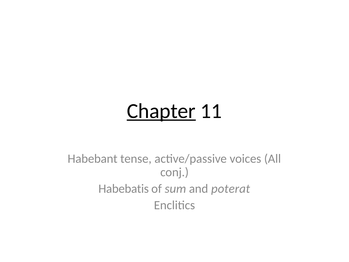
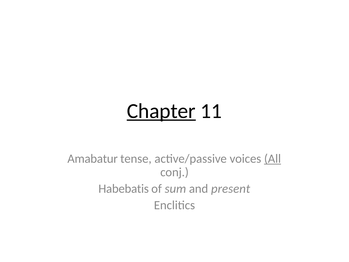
Habebant: Habebant -> Amabatur
All underline: none -> present
poterat: poterat -> present
